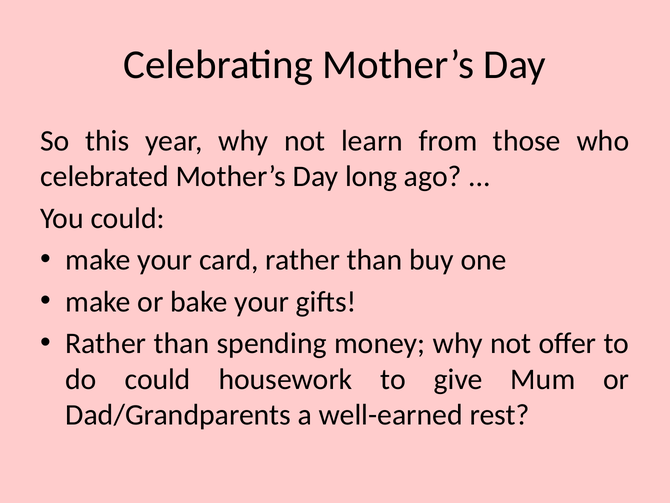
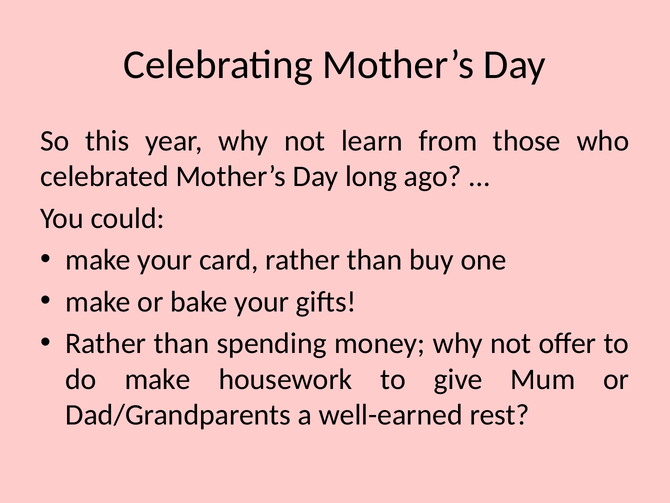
do could: could -> make
